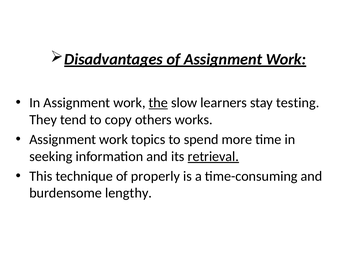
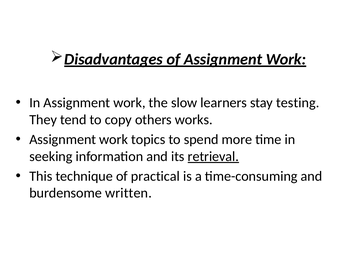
the underline: present -> none
properly: properly -> practical
lengthy: lengthy -> written
